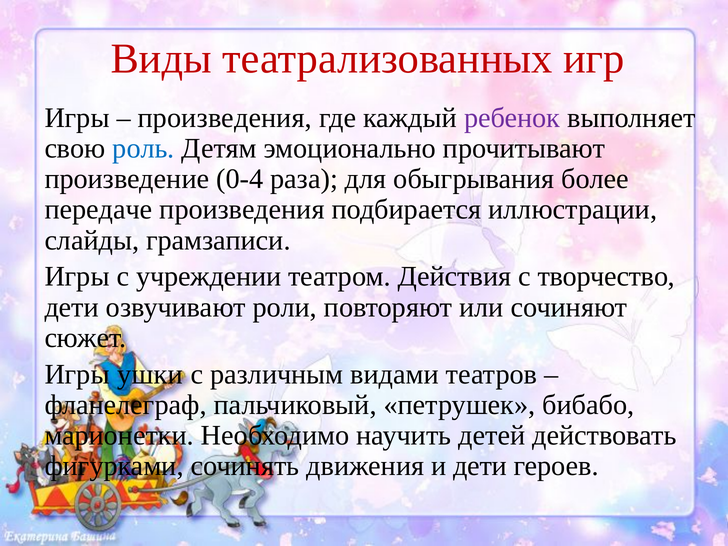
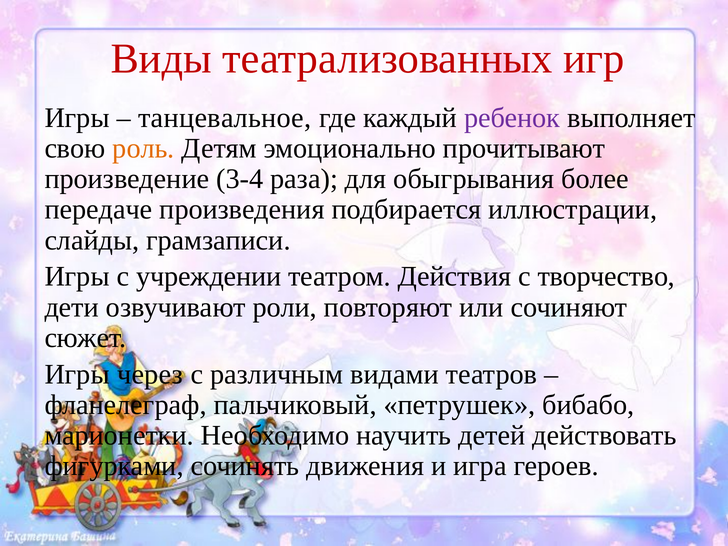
произведения at (225, 118): произведения -> танцевальное
роль colour: blue -> orange
0-4: 0-4 -> 3-4
ушки: ушки -> через
и дети: дети -> игра
